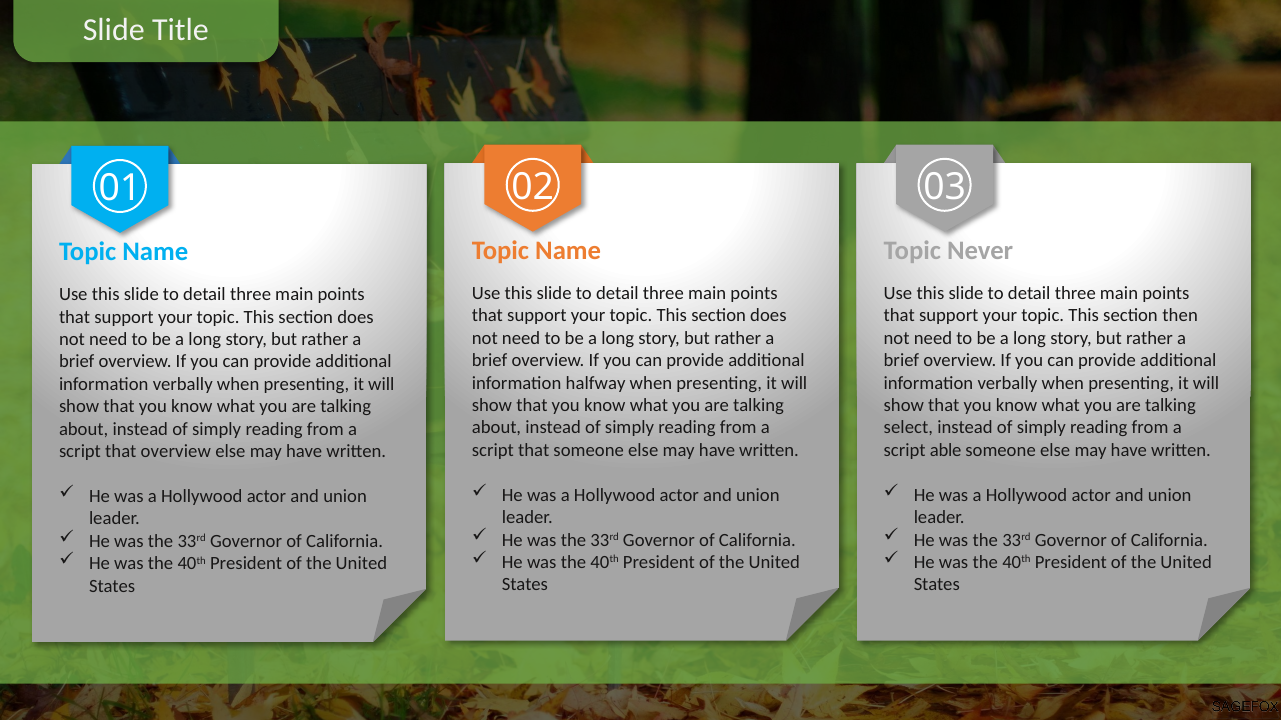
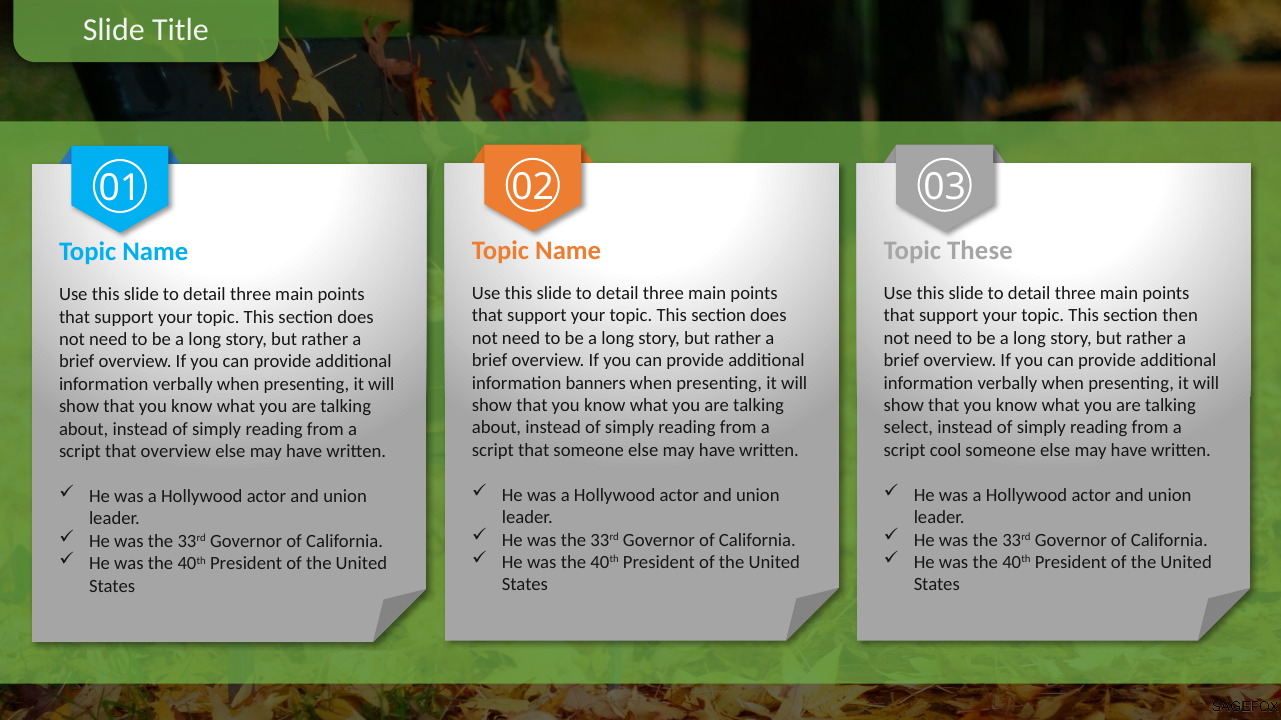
Never: Never -> These
halfway: halfway -> banners
able: able -> cool
